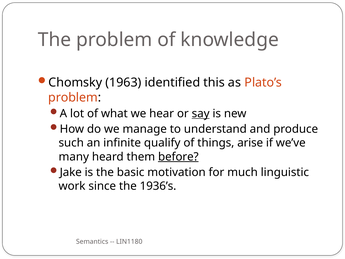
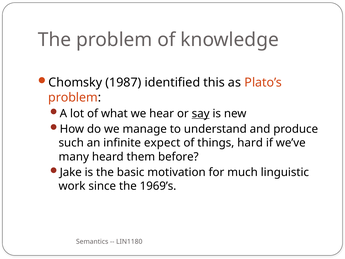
1963: 1963 -> 1987
qualify: qualify -> expect
arise: arise -> hard
before underline: present -> none
1936’s: 1936’s -> 1969’s
